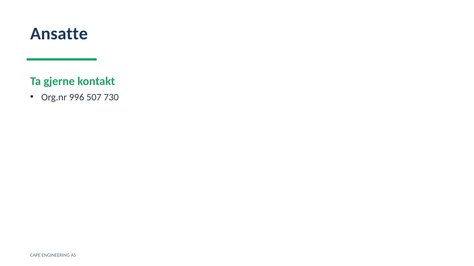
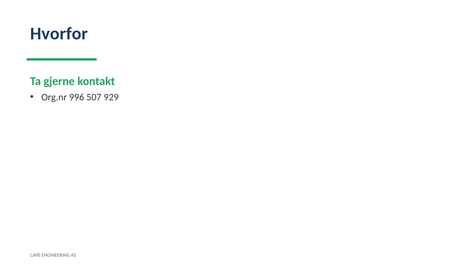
Ansatte: Ansatte -> Hvorfor
730: 730 -> 929
